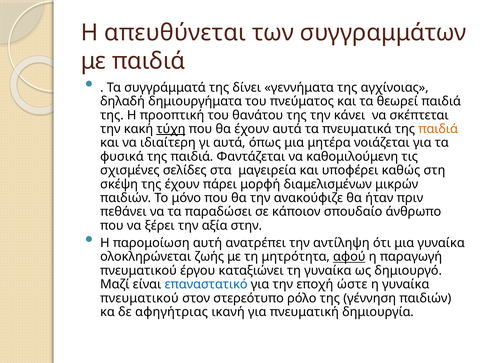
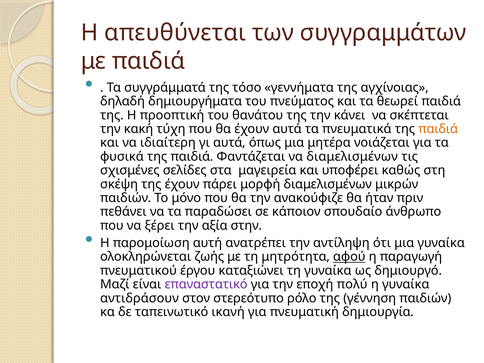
δίνει: δίνει -> τόσο
τύχη underline: present -> none
να καθομιλούμενη: καθομιλούμενη -> διαμελισμένων
επαναστατικό colour: blue -> purple
ώστε: ώστε -> πολύ
πνευματικού at (139, 298): πνευματικού -> αντιδράσουν
αφηγήτριας: αφηγήτριας -> ταπεινωτικό
